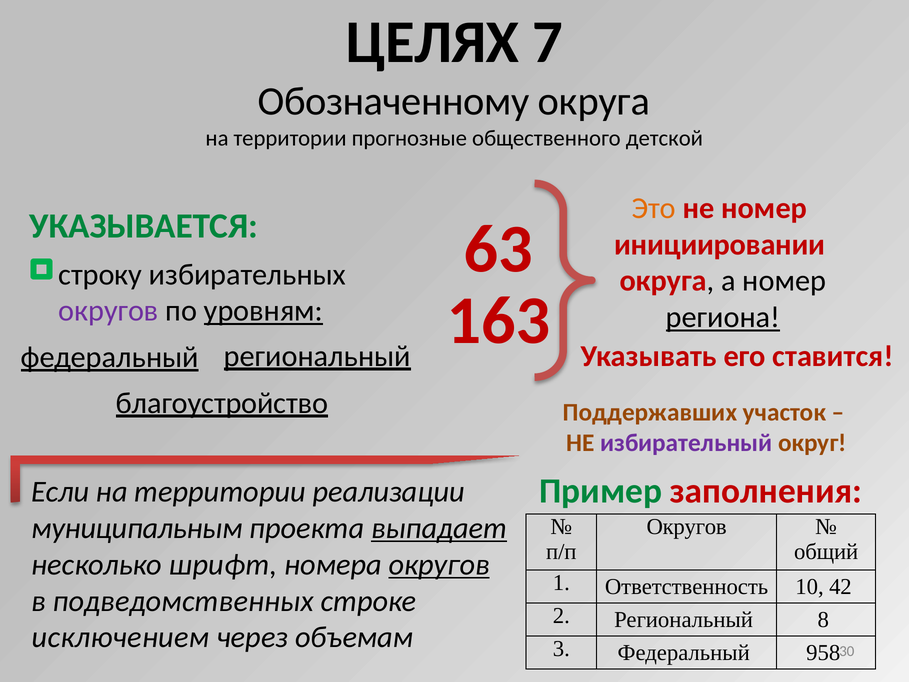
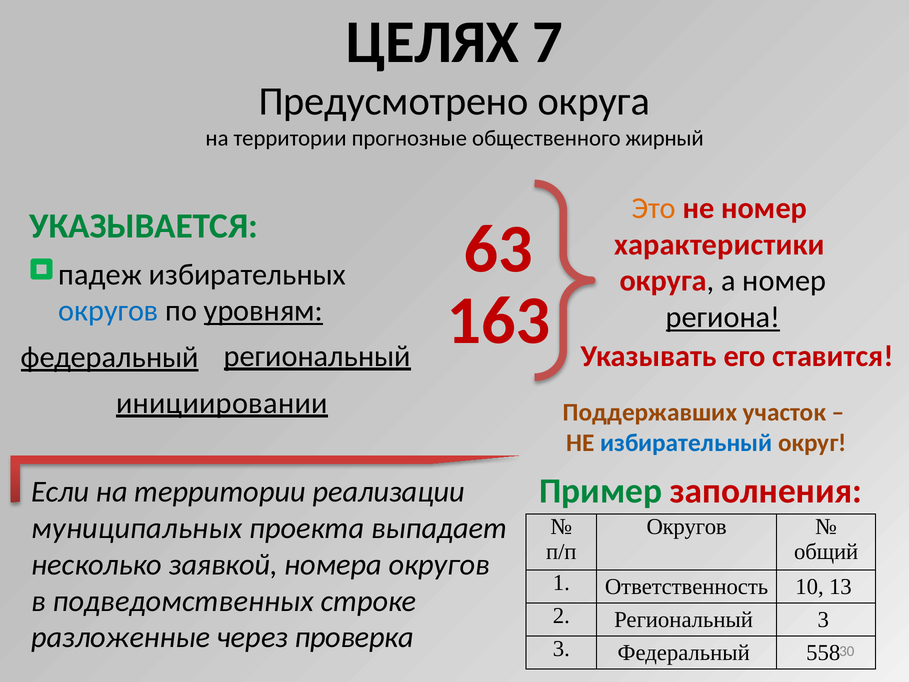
Обозначенному: Обозначенному -> Предусмотрено
детской: детской -> жирный
инициировании: инициировании -> характеристики
строку: строку -> падеж
округов at (108, 311) colour: purple -> blue
благоустройство: благоустройство -> инициировании
избирательный colour: purple -> blue
муниципальным: муниципальным -> муниципальных
выпадает underline: present -> none
шрифт: шрифт -> заявкой
округов at (439, 564) underline: present -> none
42: 42 -> 13
Региональный 8: 8 -> 3
исключением: исключением -> разложенные
объемам: объемам -> проверка
958: 958 -> 558
